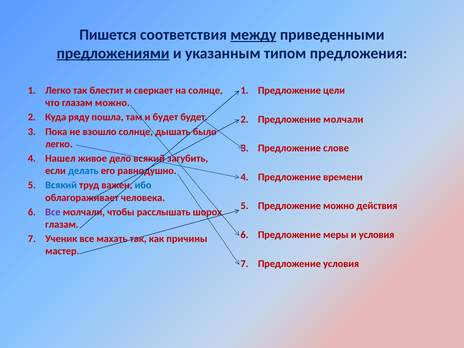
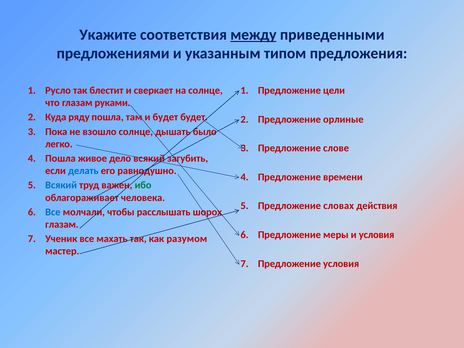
Пишется: Пишется -> Укажите
предложениями underline: present -> none
Легко at (58, 90): Легко -> Русло
глазам можно: можно -> руками
Предложение молчали: молчали -> орлиные
Нашел at (60, 158): Нашел -> Пошла
ибо colour: blue -> green
Предложение можно: можно -> словах
Все at (53, 212) colour: purple -> blue
причины: причины -> разумом
